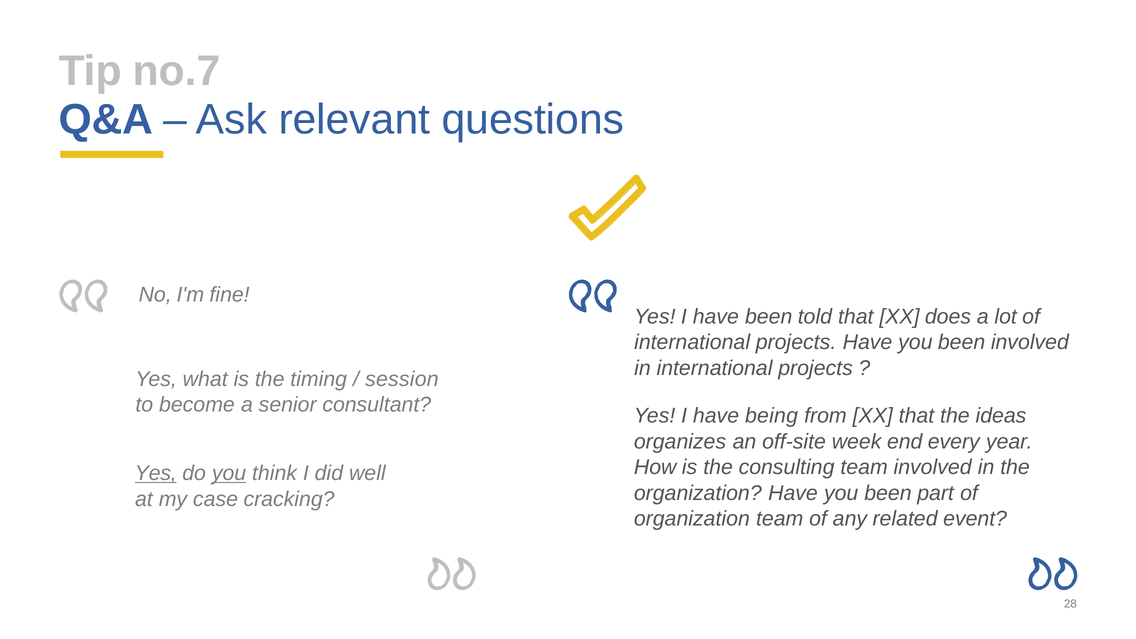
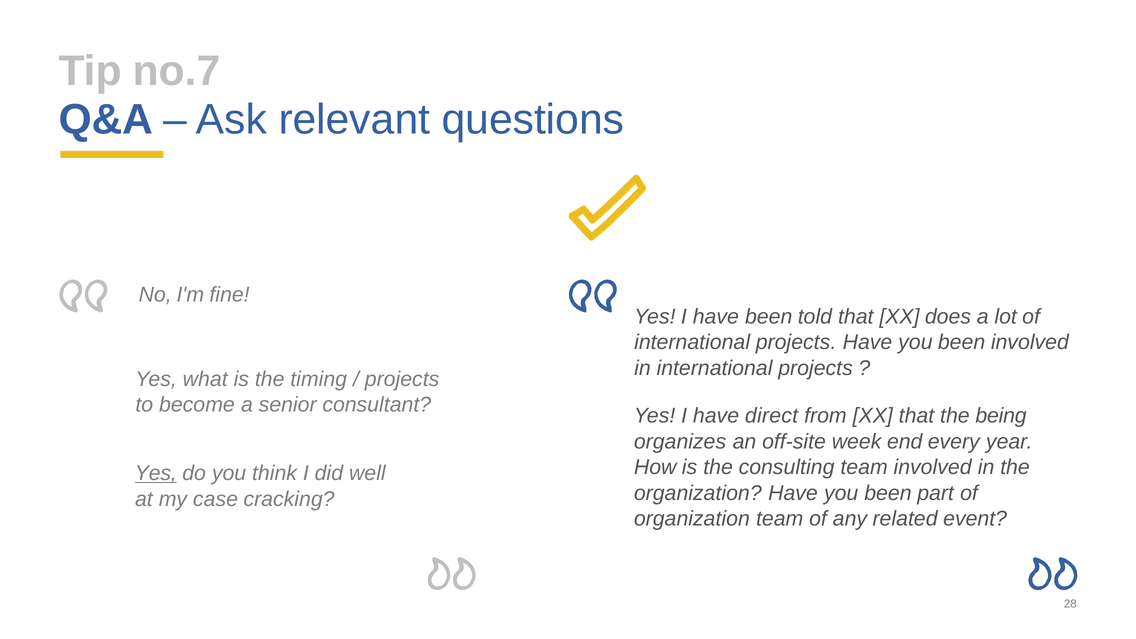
session at (402, 379): session -> projects
being: being -> direct
ideas: ideas -> being
you at (229, 473) underline: present -> none
